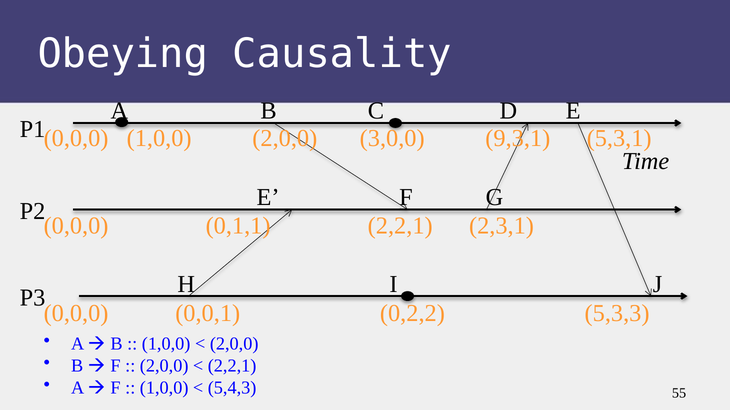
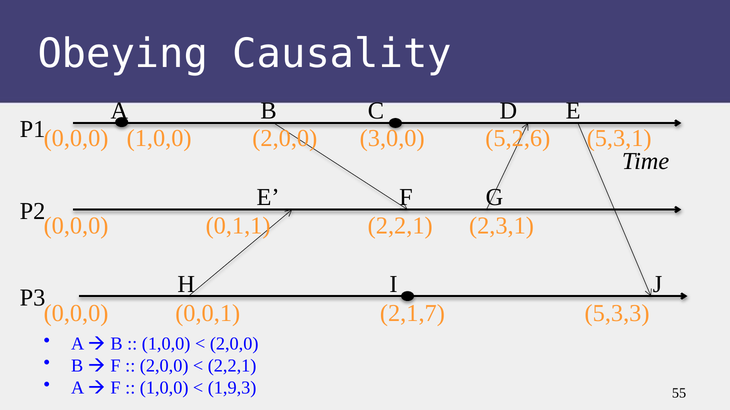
9,3,1: 9,3,1 -> 5,2,6
0,2,2: 0,2,2 -> 2,1,7
5,4,3: 5,4,3 -> 1,9,3
